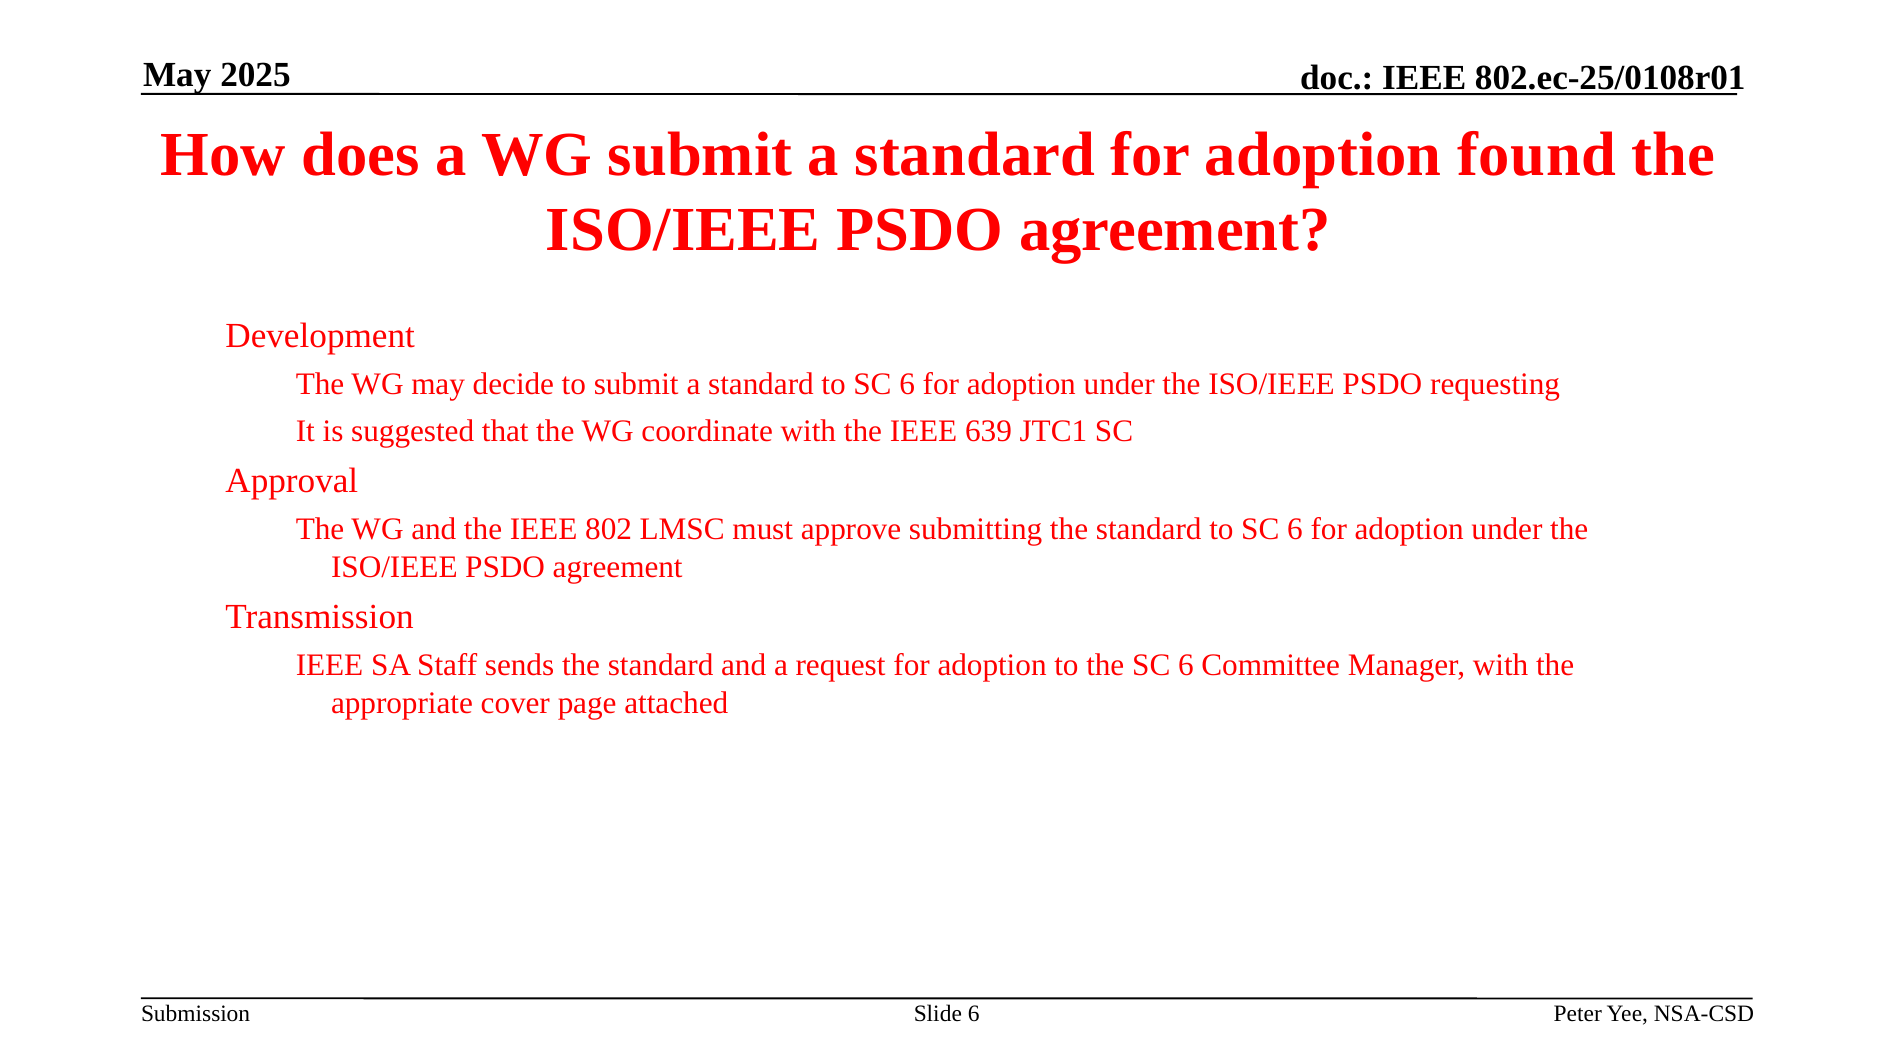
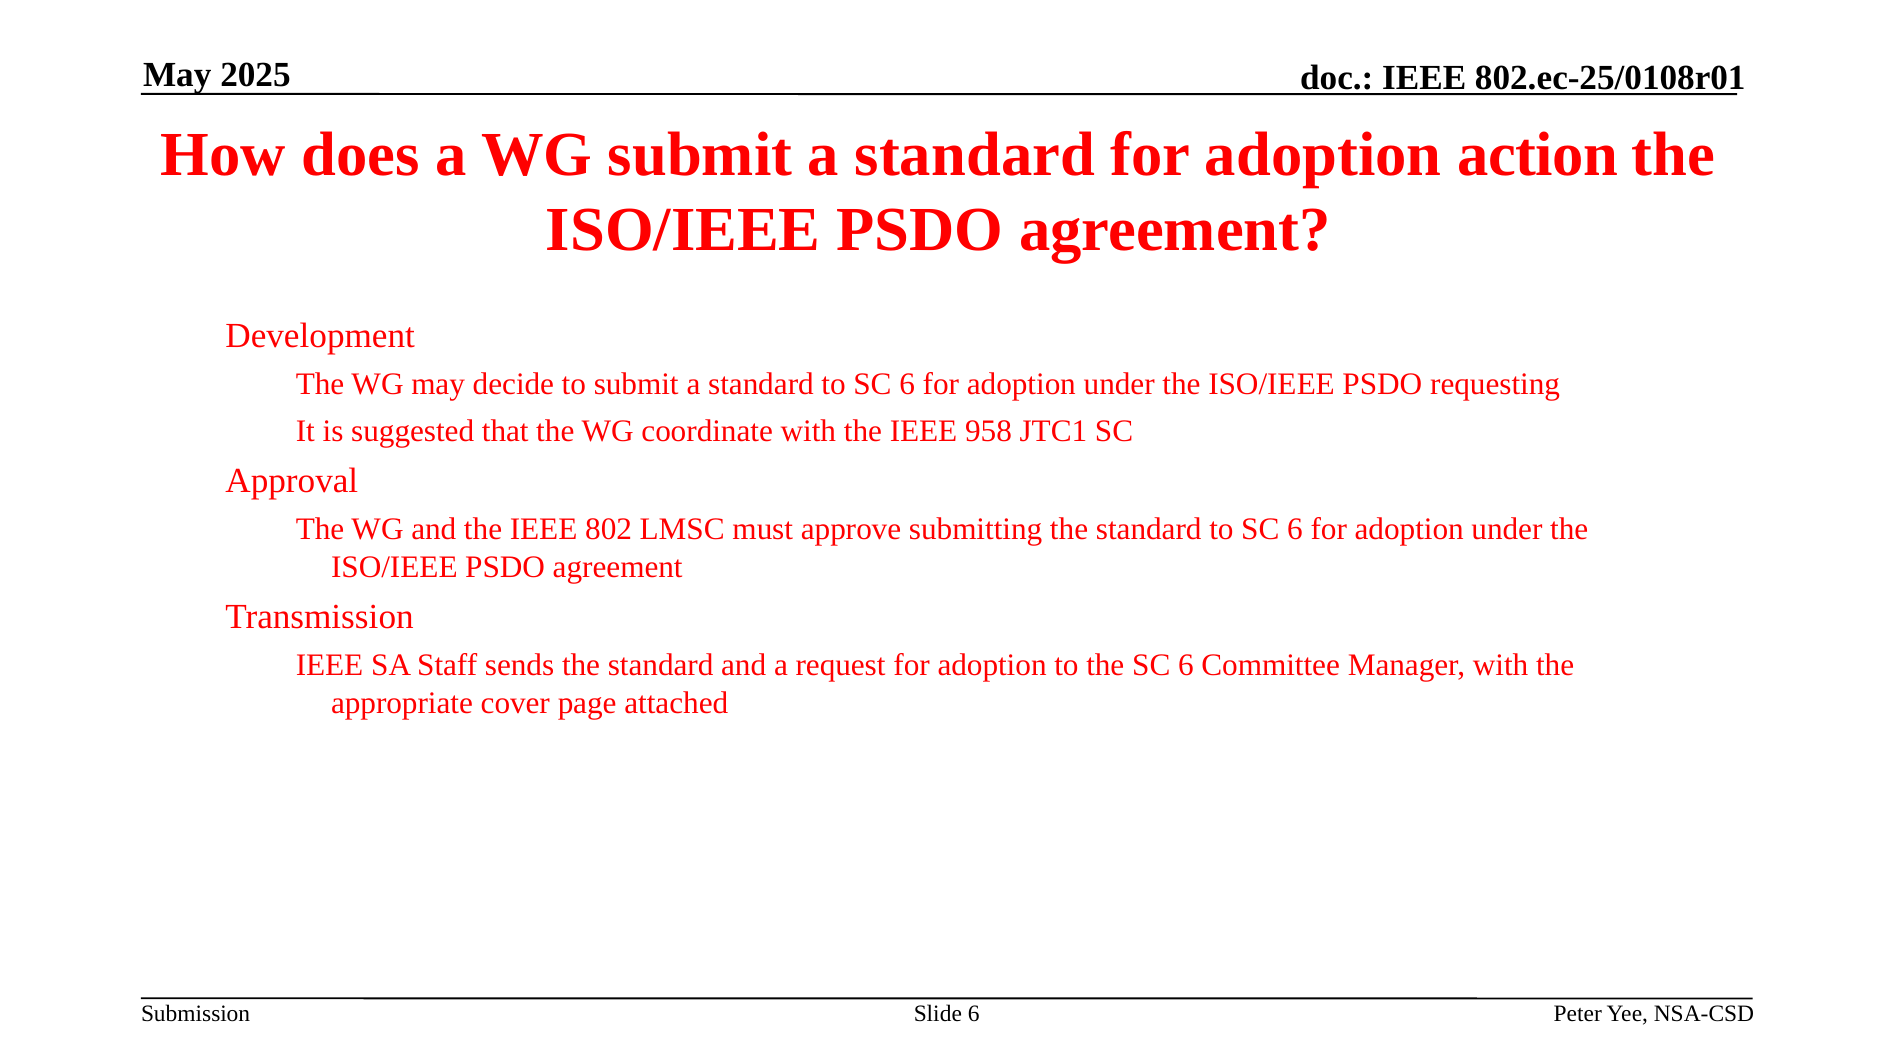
found: found -> action
639: 639 -> 958
